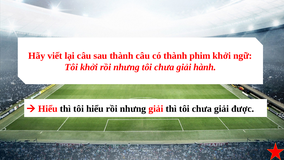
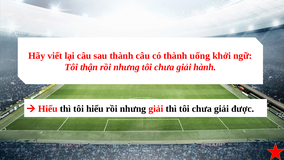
phim: phim -> uống
Tôi khởi: khởi -> thận
